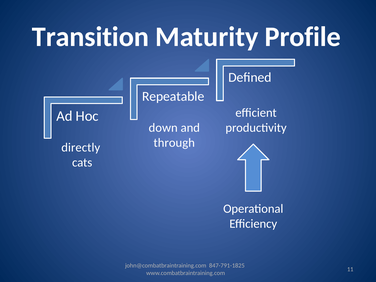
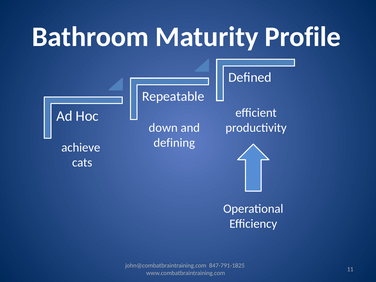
Transition: Transition -> Bathroom
through: through -> defining
directly: directly -> achieve
